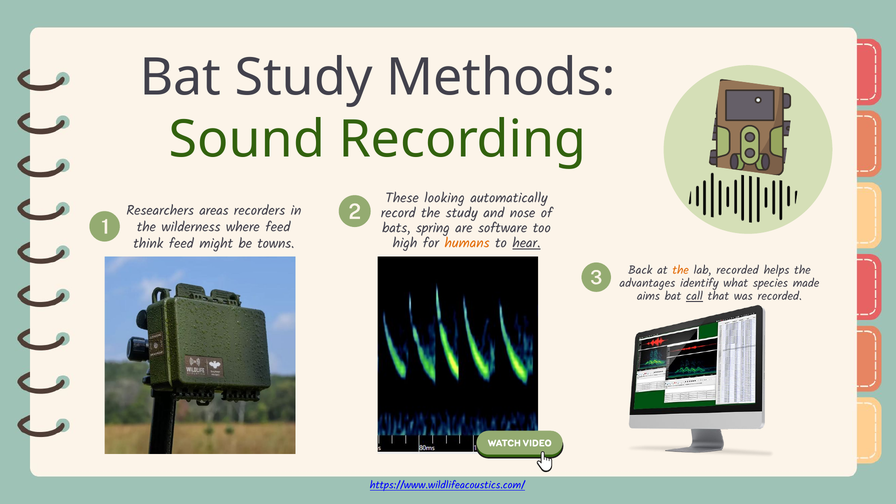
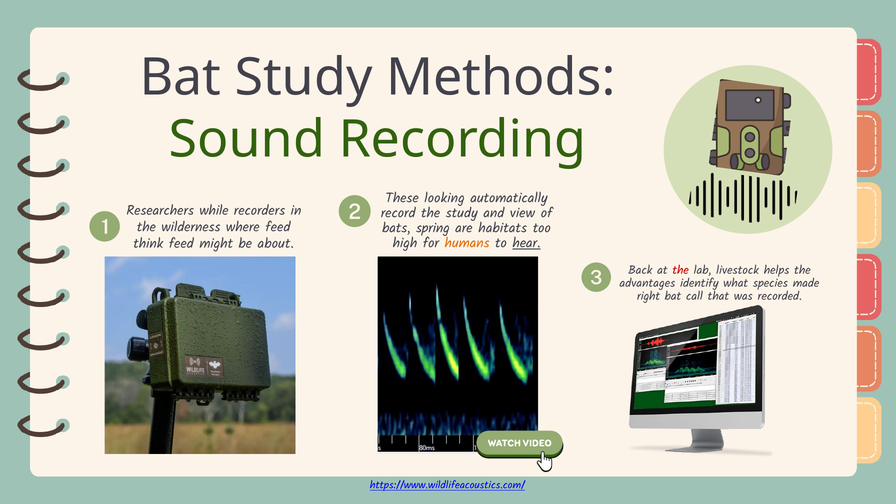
areas: areas -> while
nose: nose -> view
software: software -> habitats
towns: towns -> about
the at (681, 270) colour: orange -> red
lab recorded: recorded -> livestock
aims: aims -> right
call underline: present -> none
